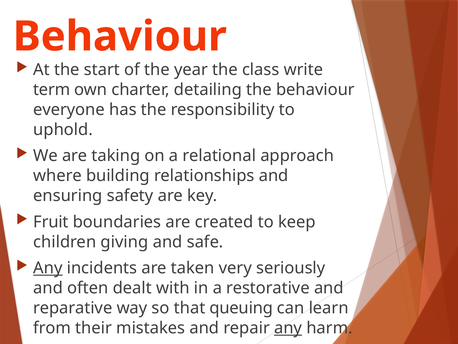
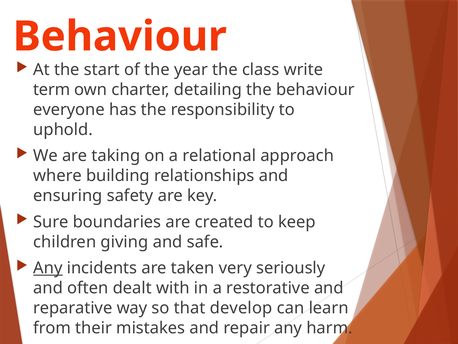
Fruit: Fruit -> Sure
queuing: queuing -> develop
any at (288, 327) underline: present -> none
